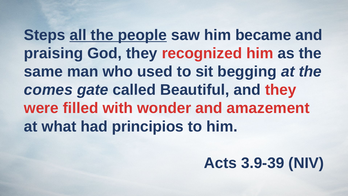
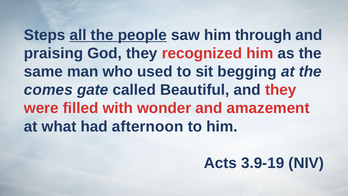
became: became -> through
principios: principios -> afternoon
3.9-39: 3.9-39 -> 3.9-19
